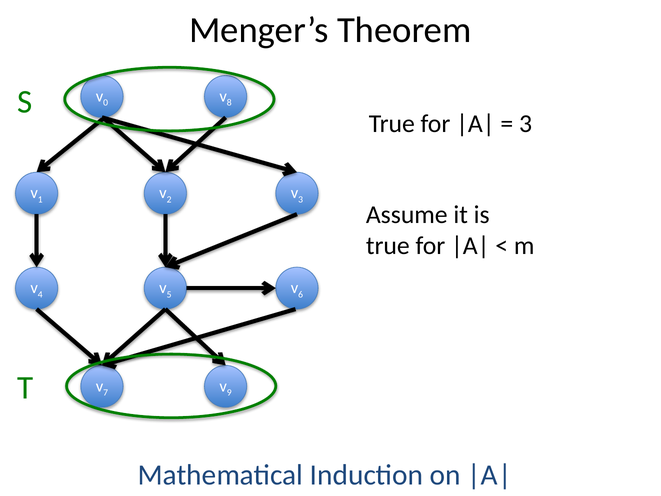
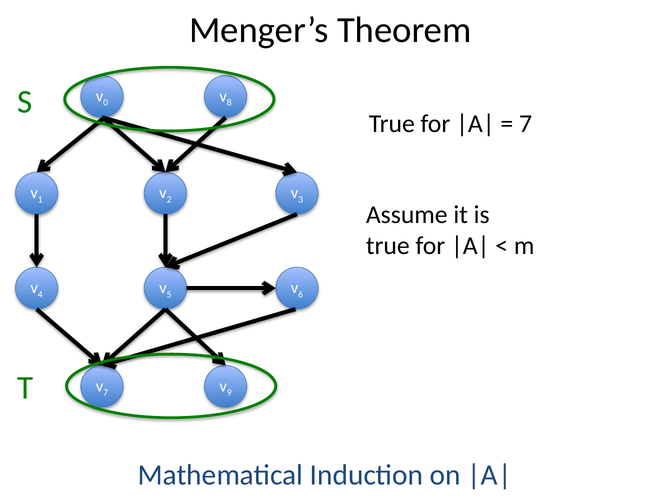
3 at (526, 124): 3 -> 7
